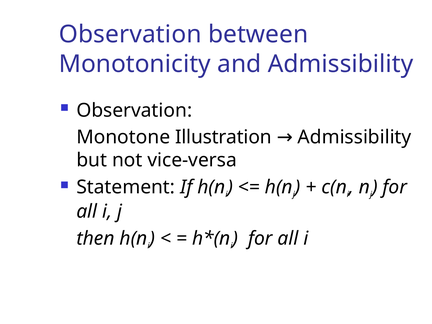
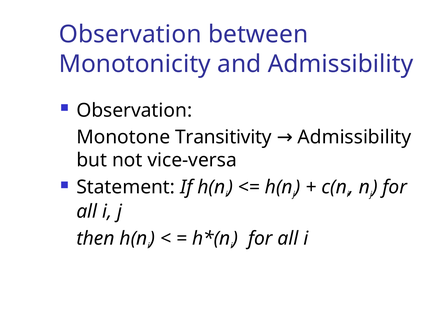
Illustration: Illustration -> Transitivity
